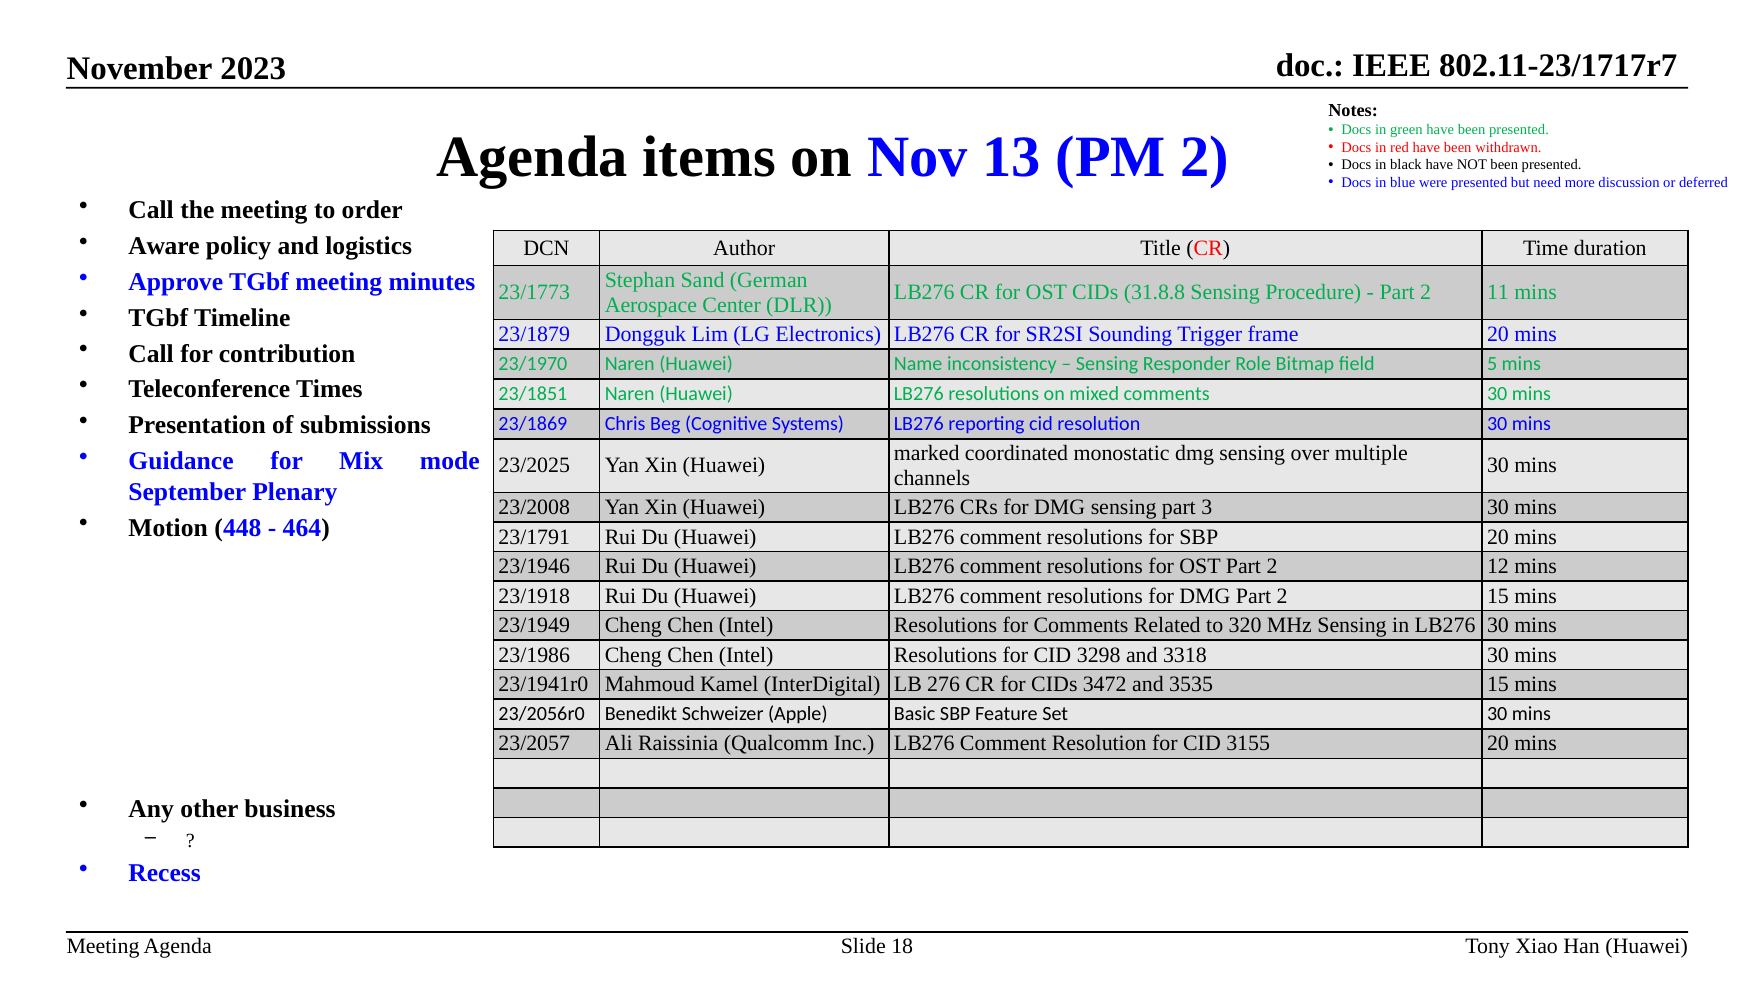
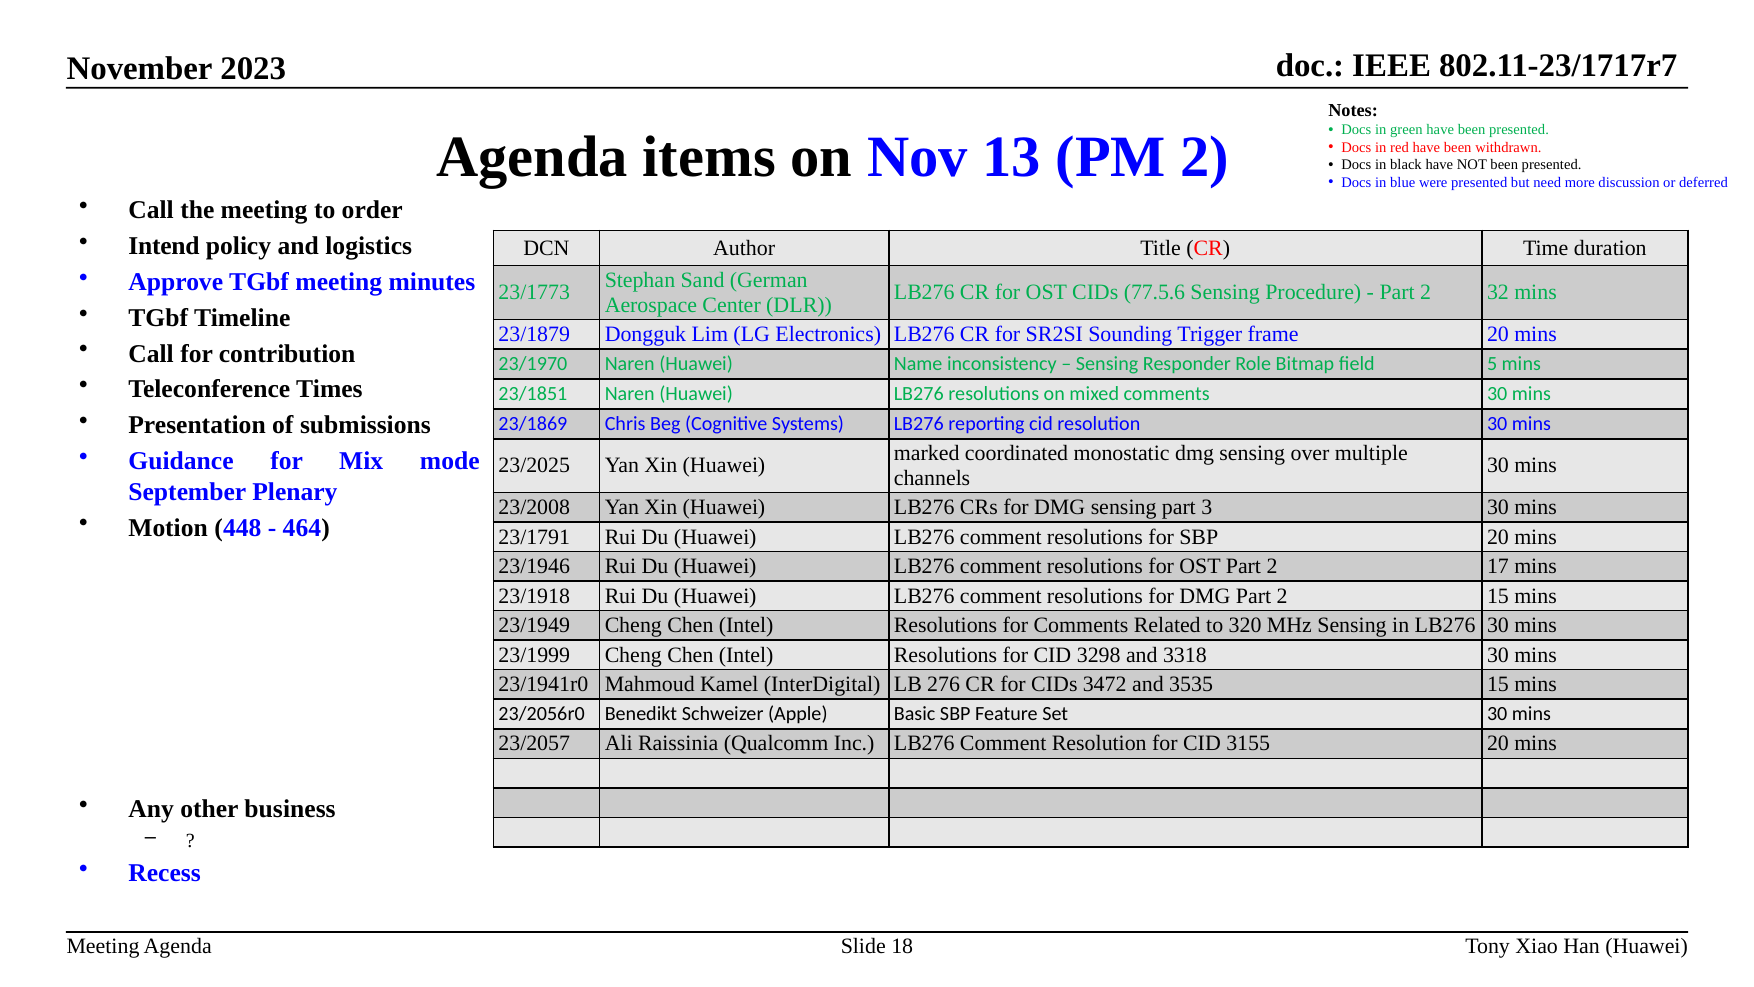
Aware: Aware -> Intend
31.8.8: 31.8.8 -> 77.5.6
11: 11 -> 32
12: 12 -> 17
23/1986: 23/1986 -> 23/1999
